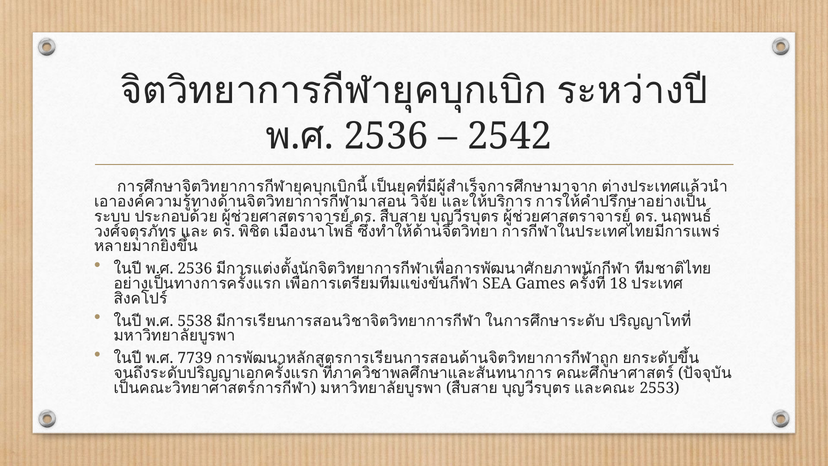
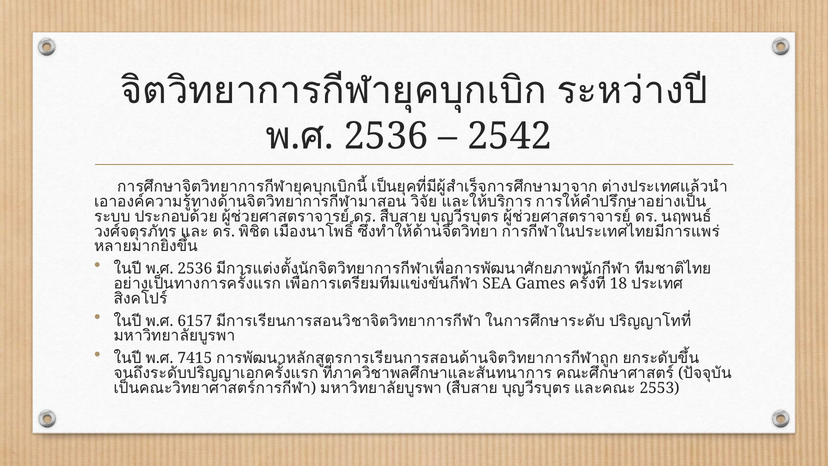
5538: 5538 -> 6157
7739: 7739 -> 7415
